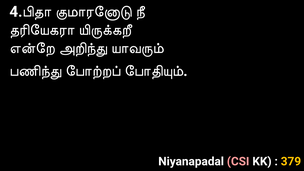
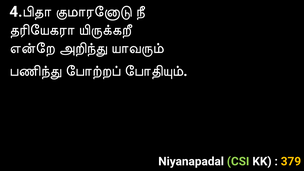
CSI colour: pink -> light green
